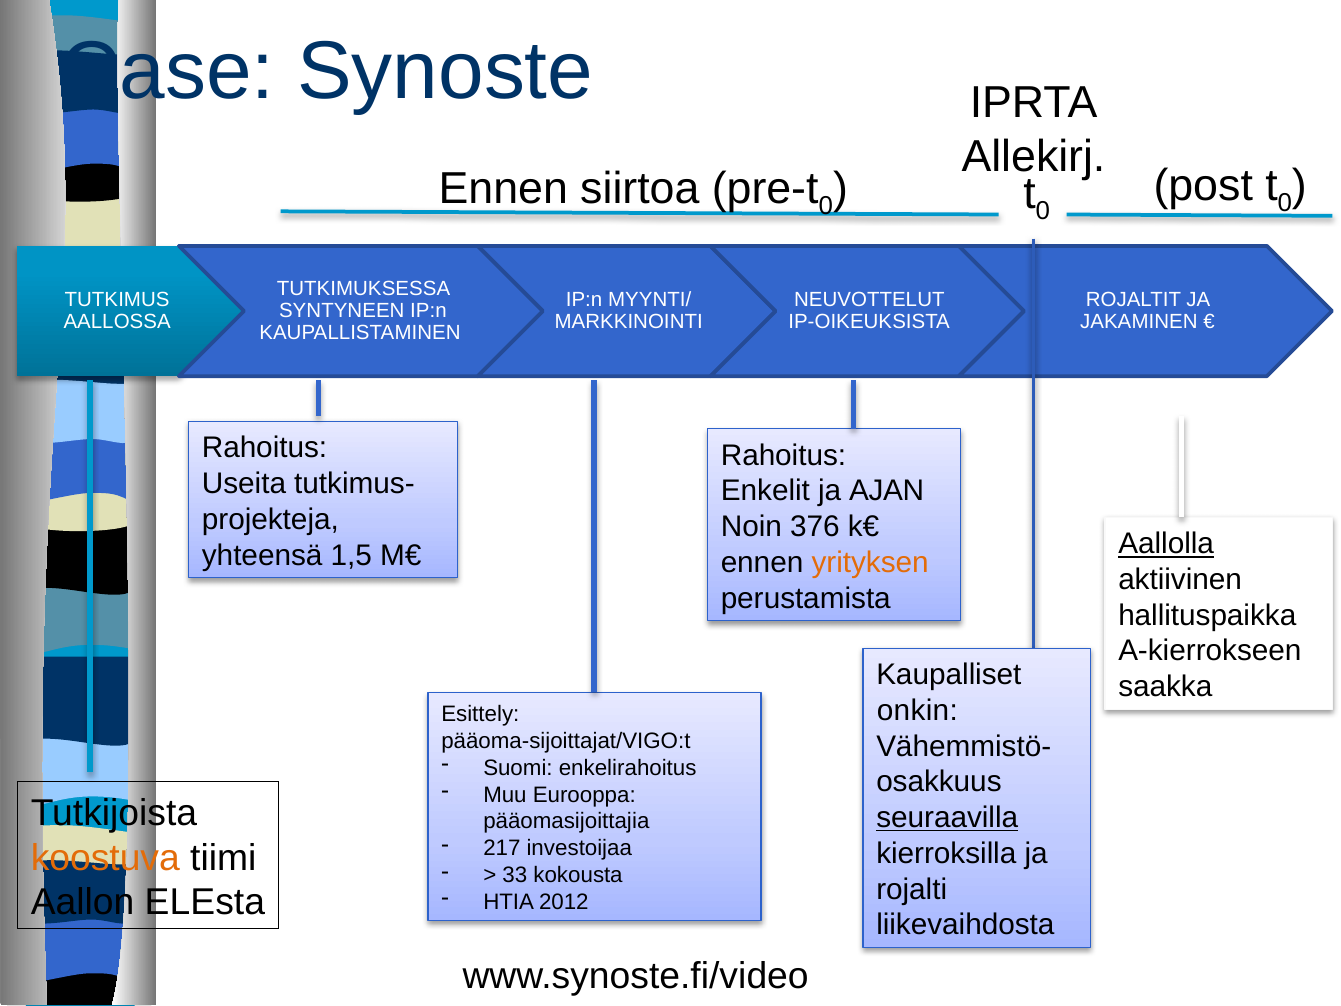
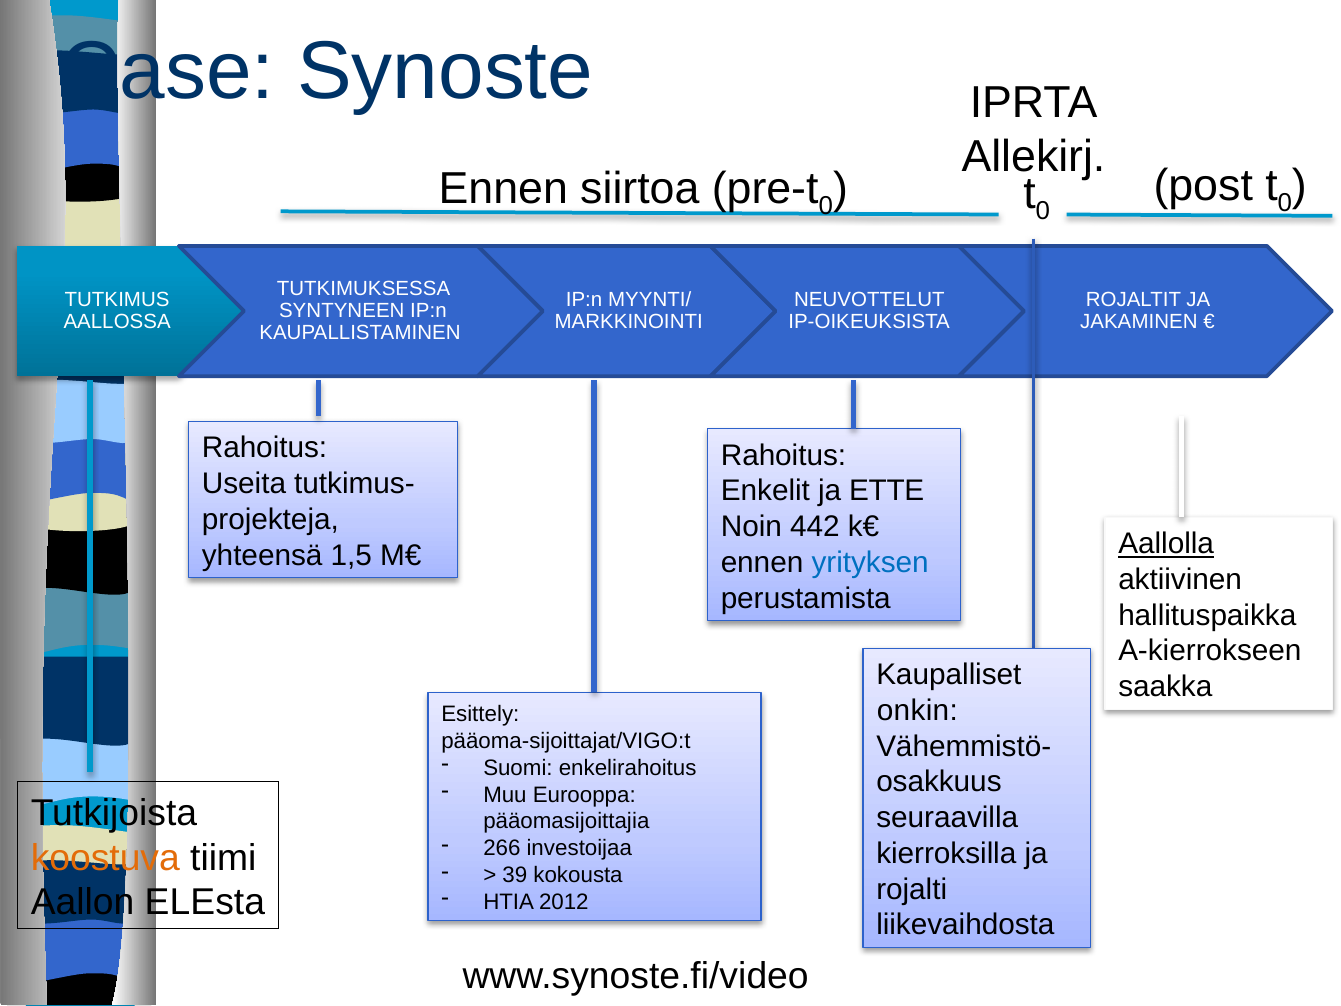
AJAN: AJAN -> ETTE
376: 376 -> 442
yrityksen colour: orange -> blue
seuraavilla underline: present -> none
217: 217 -> 266
33: 33 -> 39
